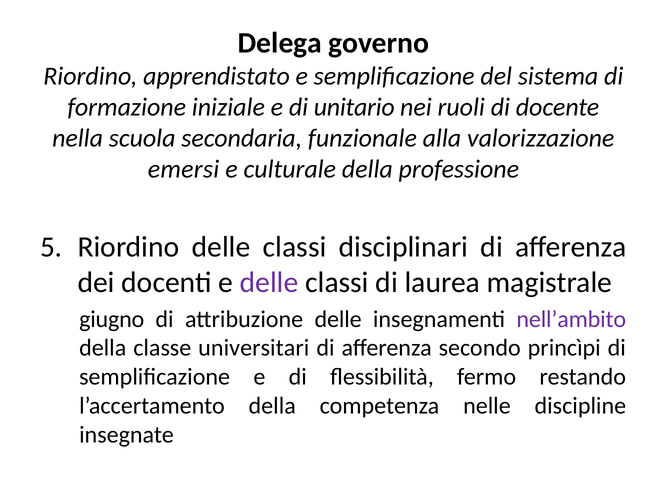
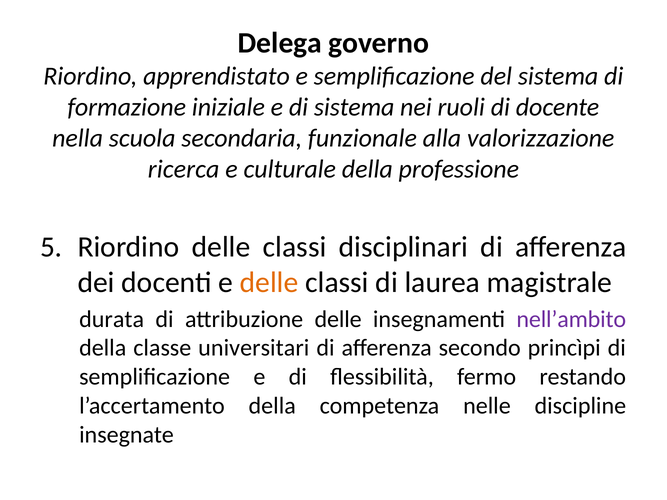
di unitario: unitario -> sistema
emersi: emersi -> ricerca
delle at (269, 283) colour: purple -> orange
giugno: giugno -> durata
